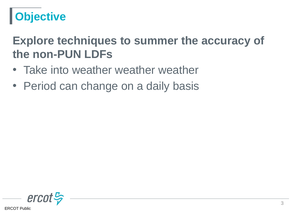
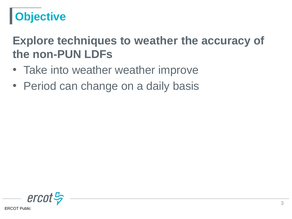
to summer: summer -> weather
weather at (178, 70): weather -> improve
